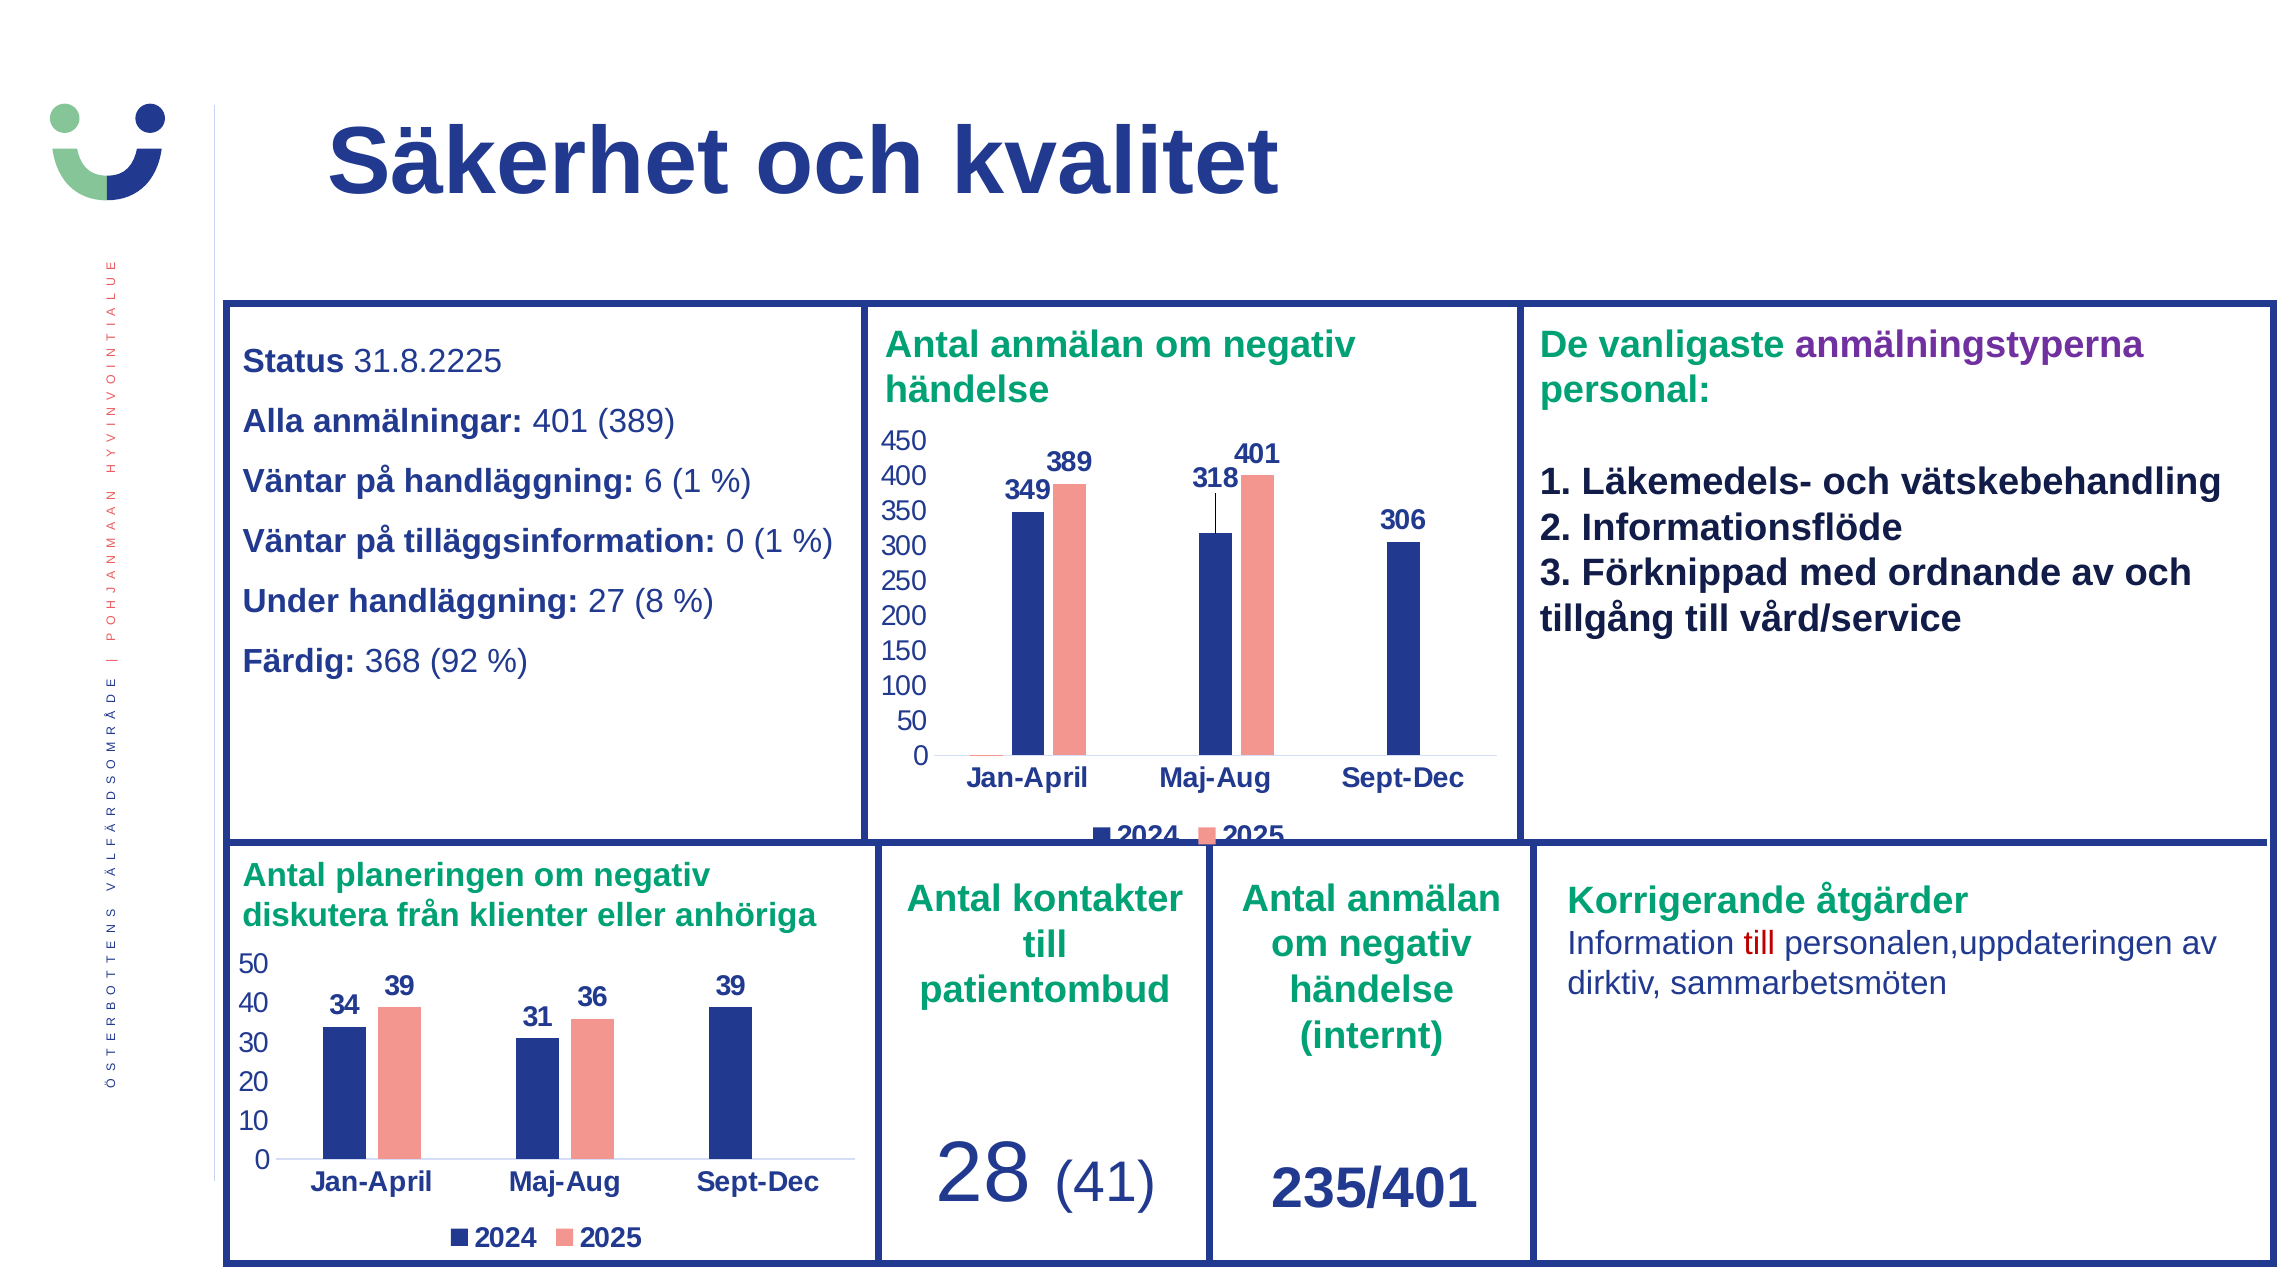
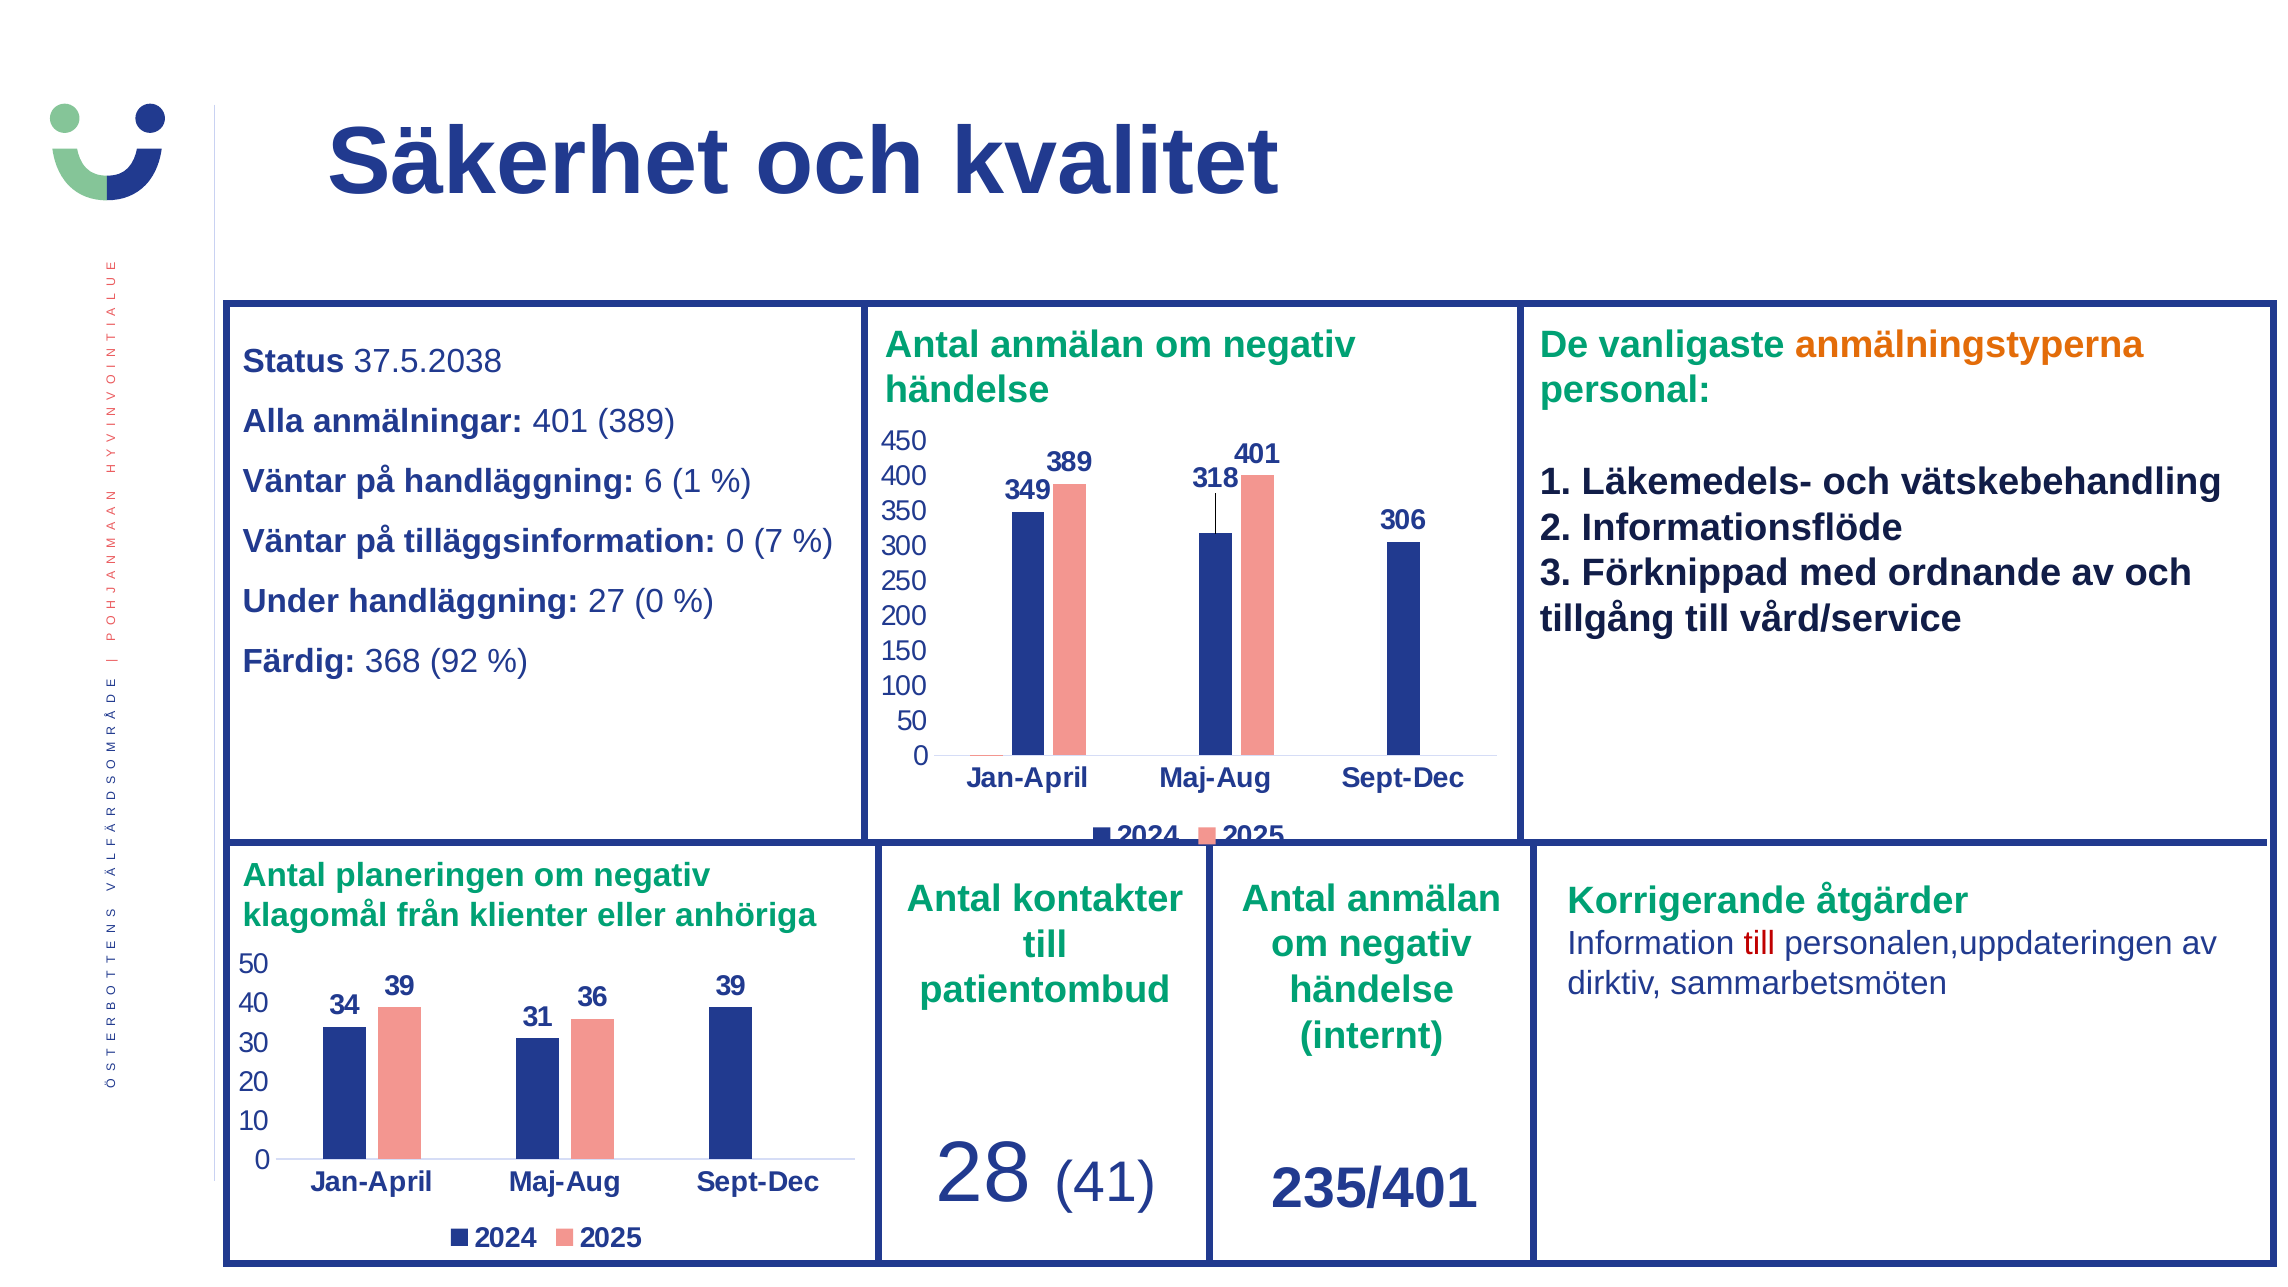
anmälningstyperna colour: purple -> orange
31.8.2225: 31.8.2225 -> 37.5.2038
0 1: 1 -> 7
27 8: 8 -> 0
diskutera: diskutera -> klagomål
